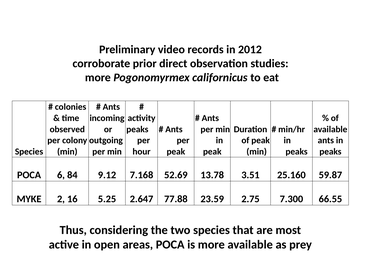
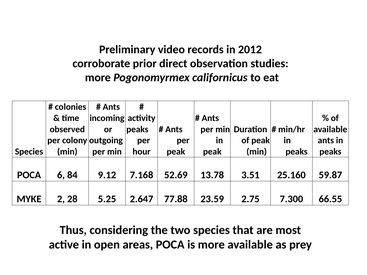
16: 16 -> 28
